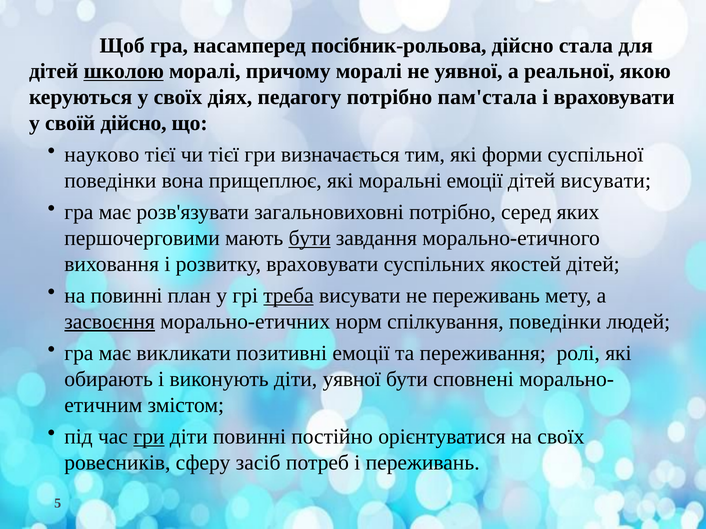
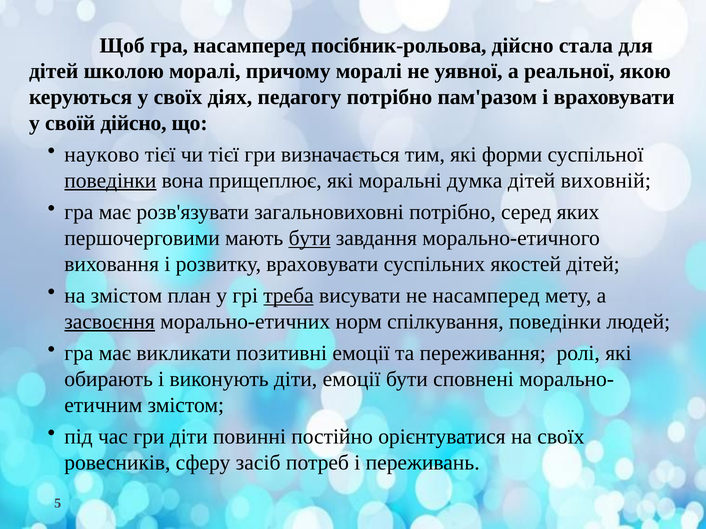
школою underline: present -> none
пам'стала: пам'стала -> пам'разом
поведінки at (110, 181) underline: none -> present
моральні емоції: емоції -> думка
дітей висувати: висувати -> виховній
на повинні: повинні -> змістом
не переживань: переживань -> насамперед
діти уявної: уявної -> емоції
гри at (149, 437) underline: present -> none
